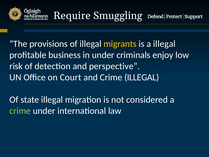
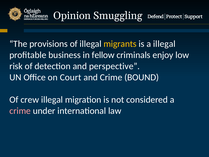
Require: Require -> Opinion
in under: under -> fellow
Crime ILLEGAL: ILLEGAL -> BOUND
state: state -> crew
crime at (20, 111) colour: light green -> pink
